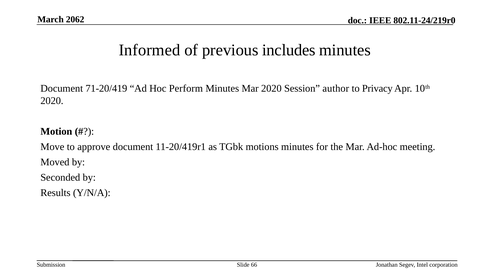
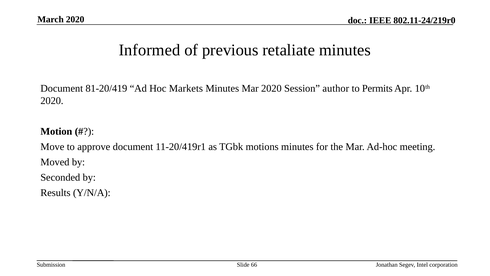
March 2062: 2062 -> 2020
includes: includes -> retaliate
71-20/419: 71-20/419 -> 81-20/419
Perform: Perform -> Markets
Privacy: Privacy -> Permits
